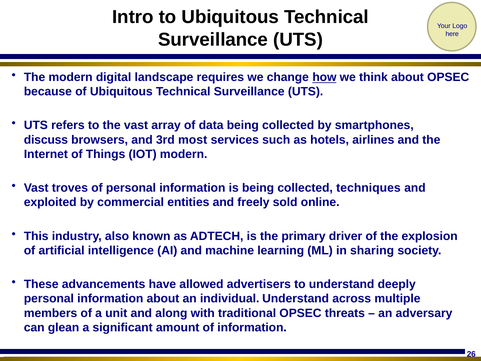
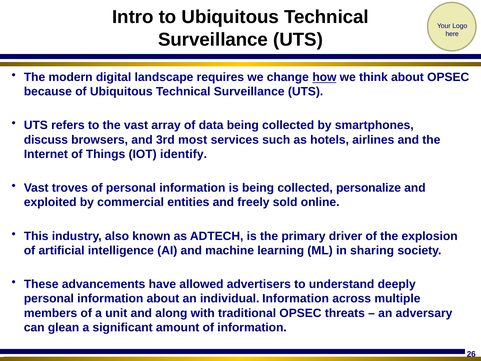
IOT modern: modern -> identify
techniques: techniques -> personalize
individual Understand: Understand -> Information
